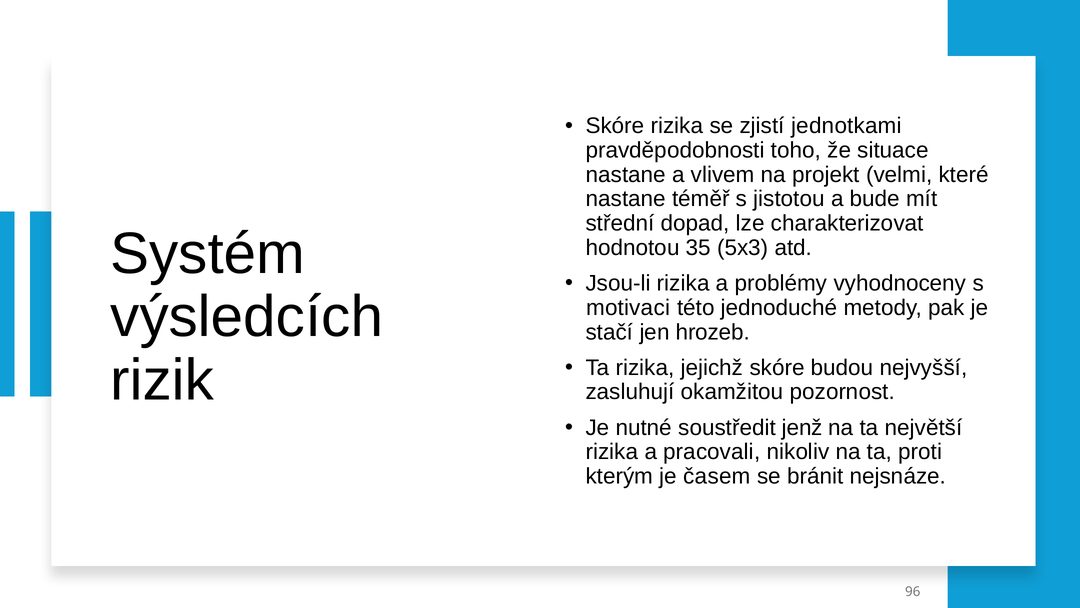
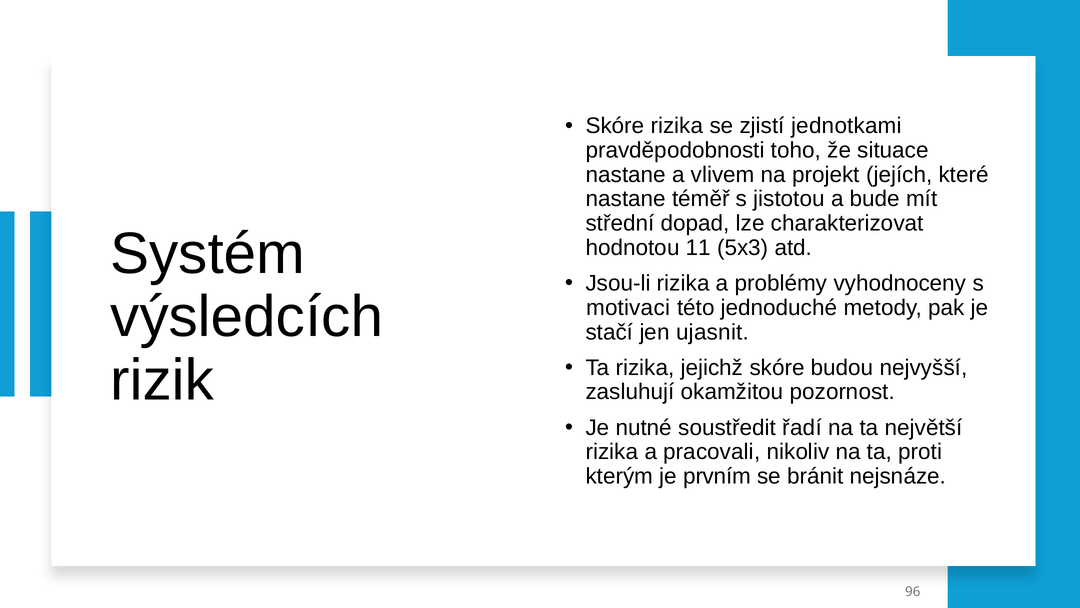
velmi: velmi -> jejích
35: 35 -> 11
hrozeb: hrozeb -> ujasnit
jenž: jenž -> řadí
časem: časem -> prvním
